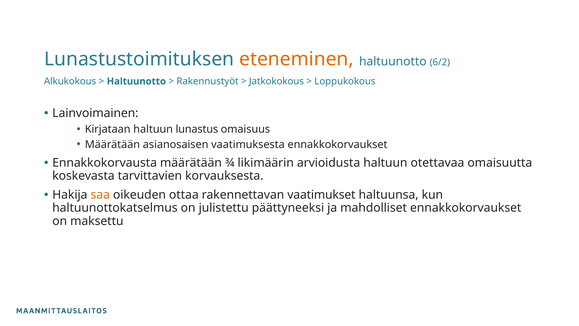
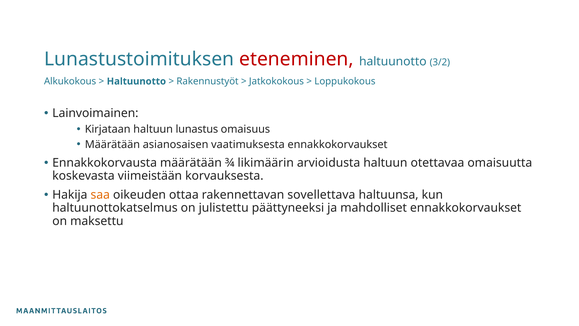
eteneminen colour: orange -> red
6/2: 6/2 -> 3/2
tarvittavien: tarvittavien -> viimeistään
vaatimukset: vaatimukset -> sovellettava
